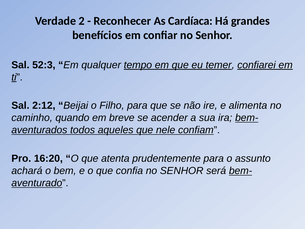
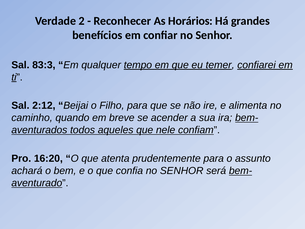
Cardíaca: Cardíaca -> Horários
52:3: 52:3 -> 83:3
